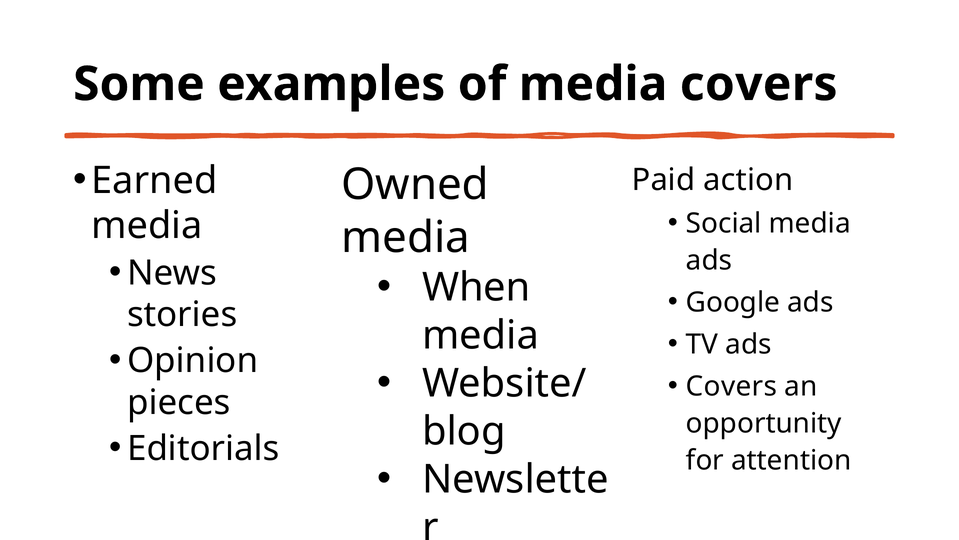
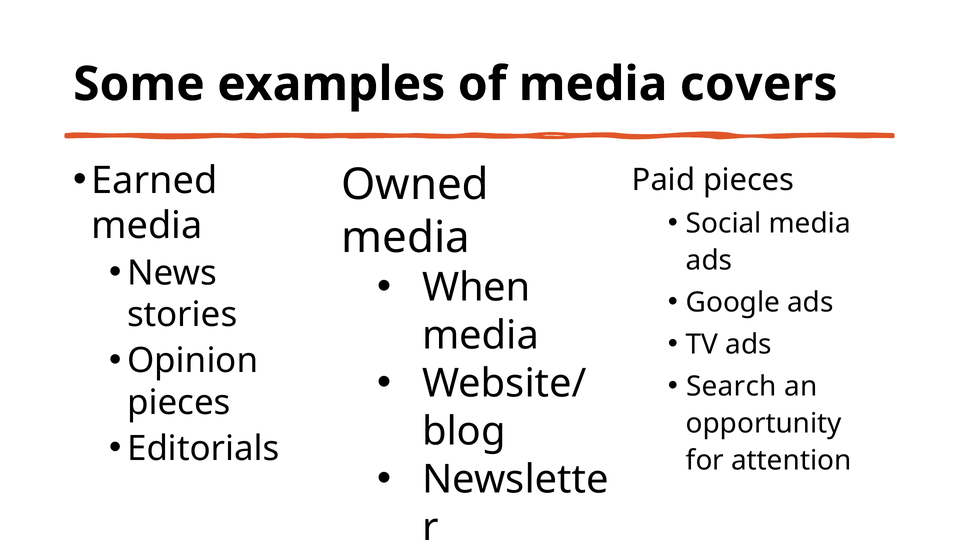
Paid action: action -> pieces
Covers at (731, 386): Covers -> Search
